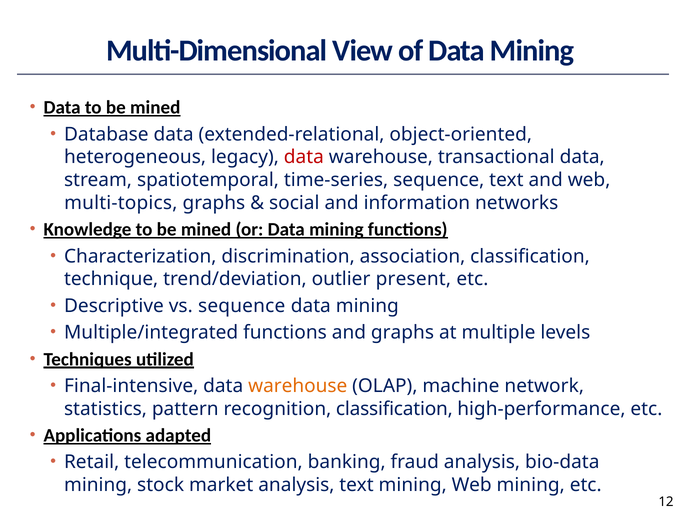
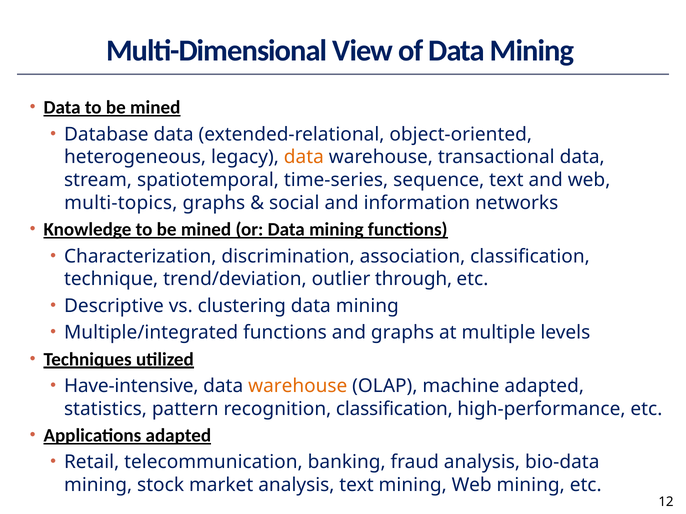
data at (304, 157) colour: red -> orange
present: present -> through
vs sequence: sequence -> clustering
Final-intensive: Final-intensive -> Have-intensive
machine network: network -> adapted
